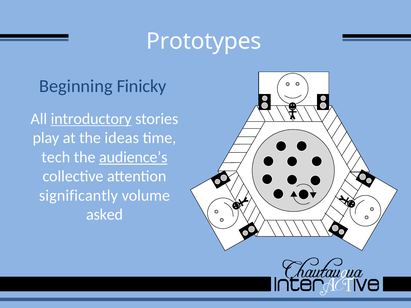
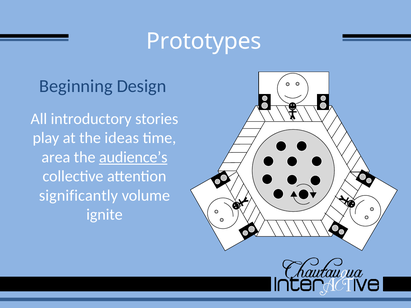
Finicky: Finicky -> Design
introductory underline: present -> none
tech: tech -> area
asked: asked -> ignite
